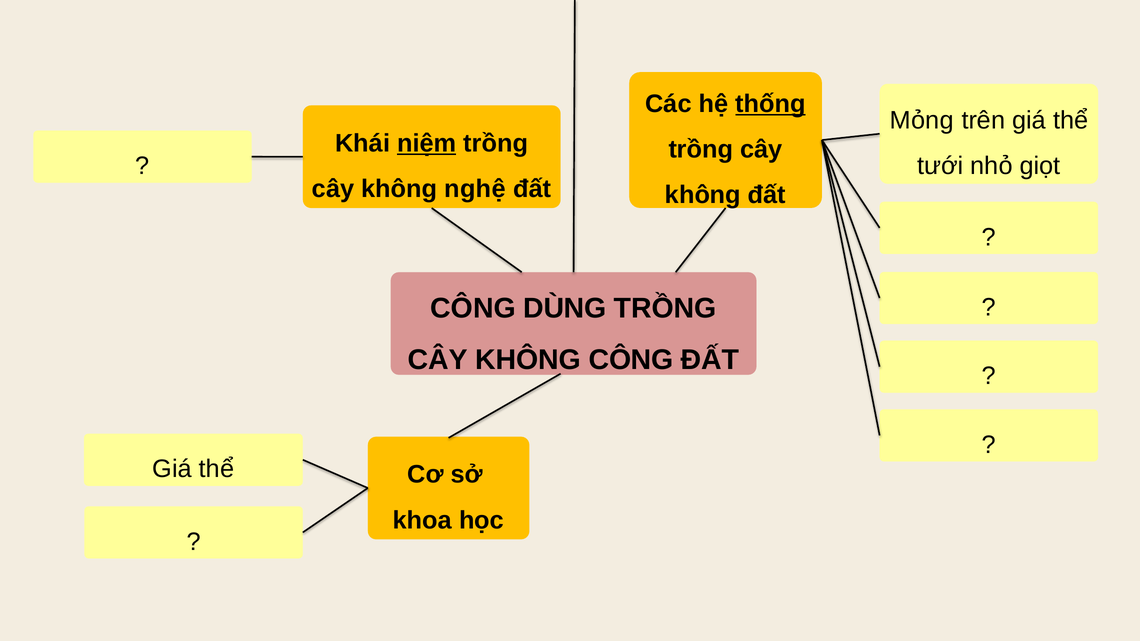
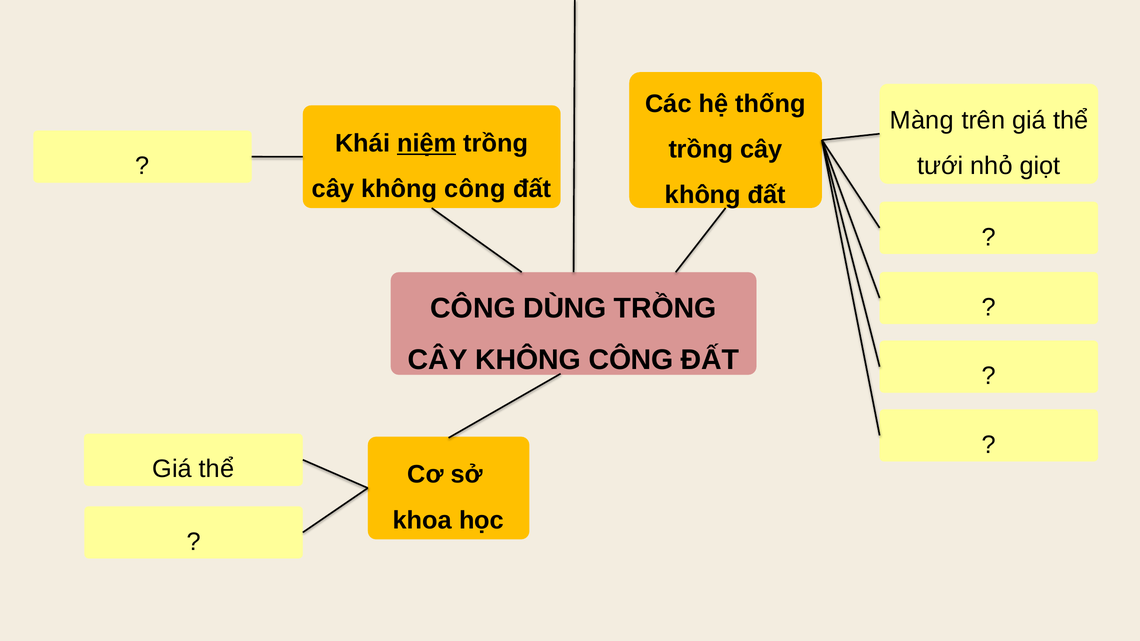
thống underline: present -> none
Mỏng: Mỏng -> Màng
nghệ at (475, 189): nghệ -> công
